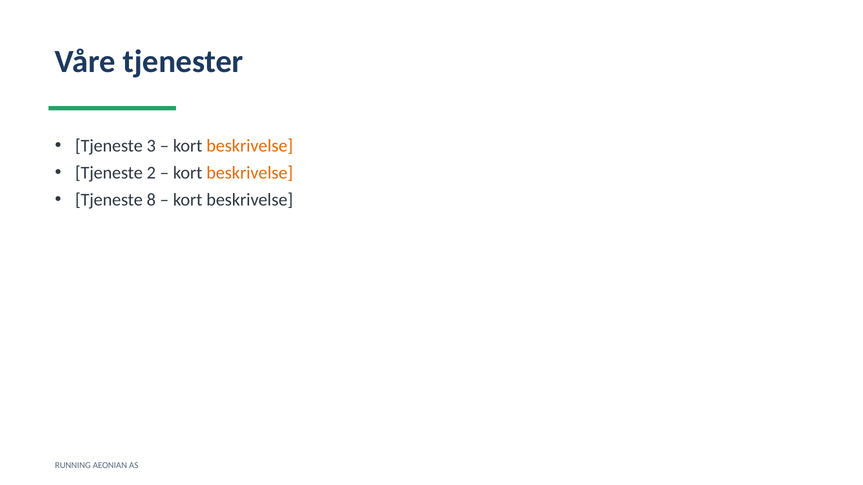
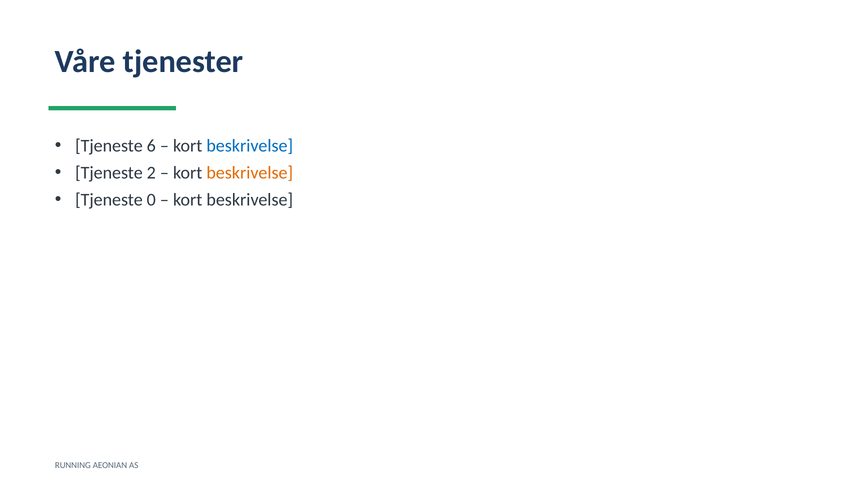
3: 3 -> 6
beskrivelse at (250, 146) colour: orange -> blue
8: 8 -> 0
